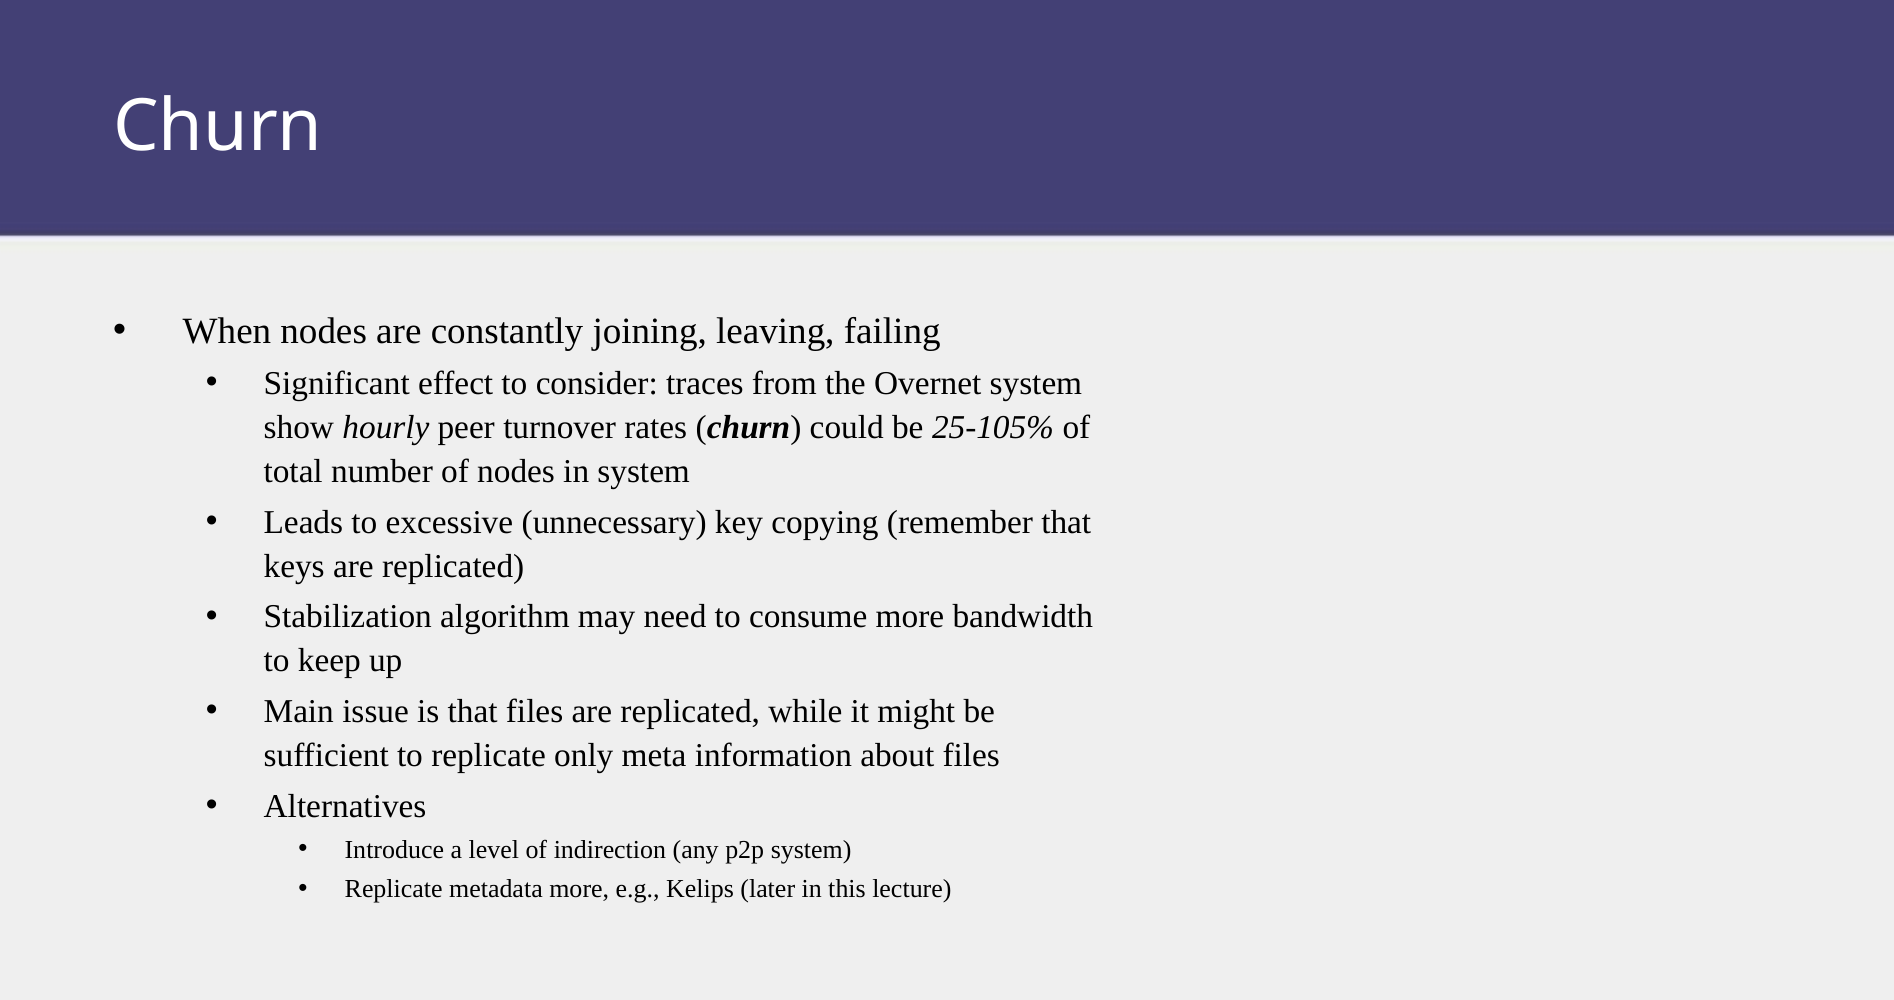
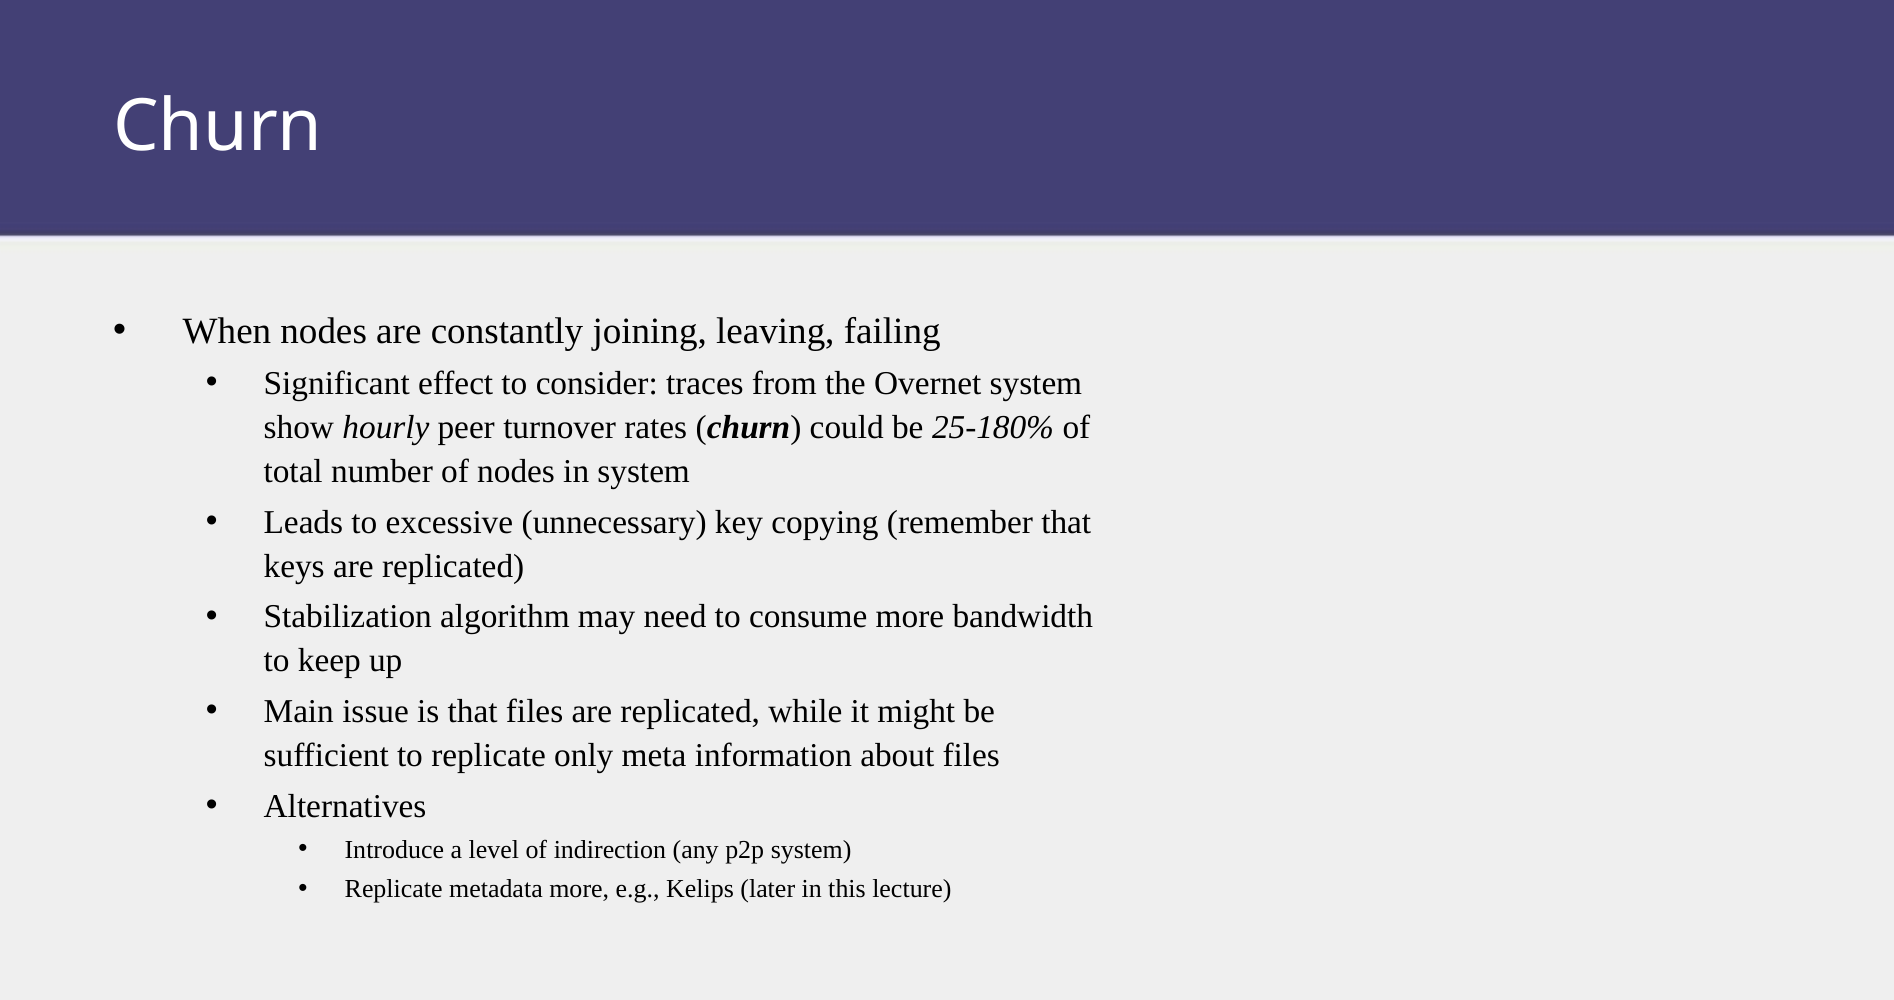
25-105%: 25-105% -> 25-180%
